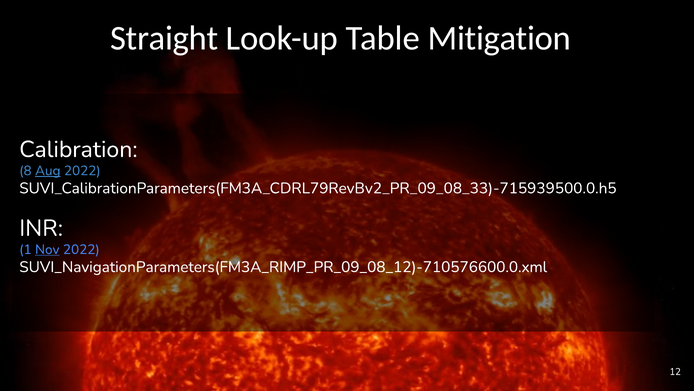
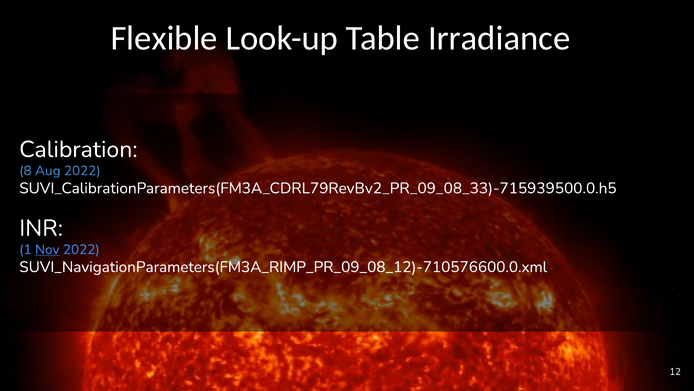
Straight: Straight -> Flexible
Mitigation: Mitigation -> Irradiance
Aug underline: present -> none
